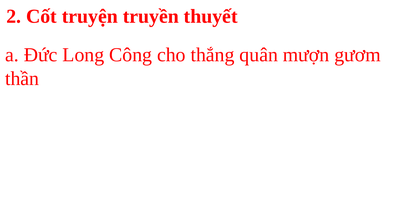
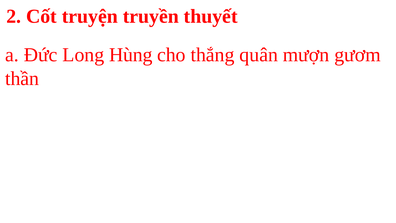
Công: Công -> Hùng
